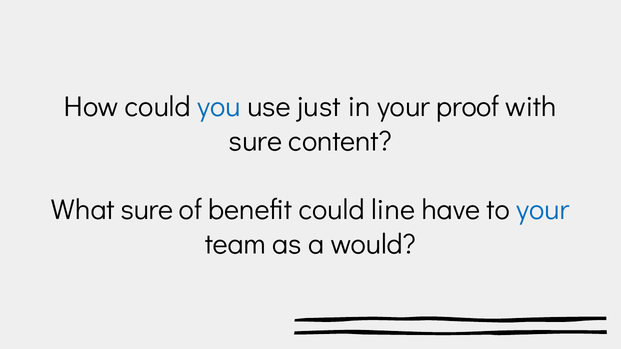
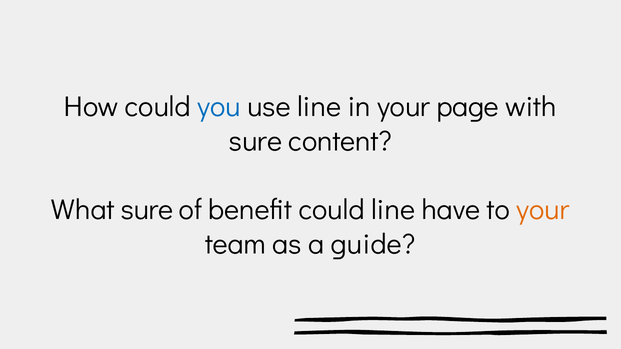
use just: just -> line
proof: proof -> page
your at (543, 210) colour: blue -> orange
would: would -> guide
